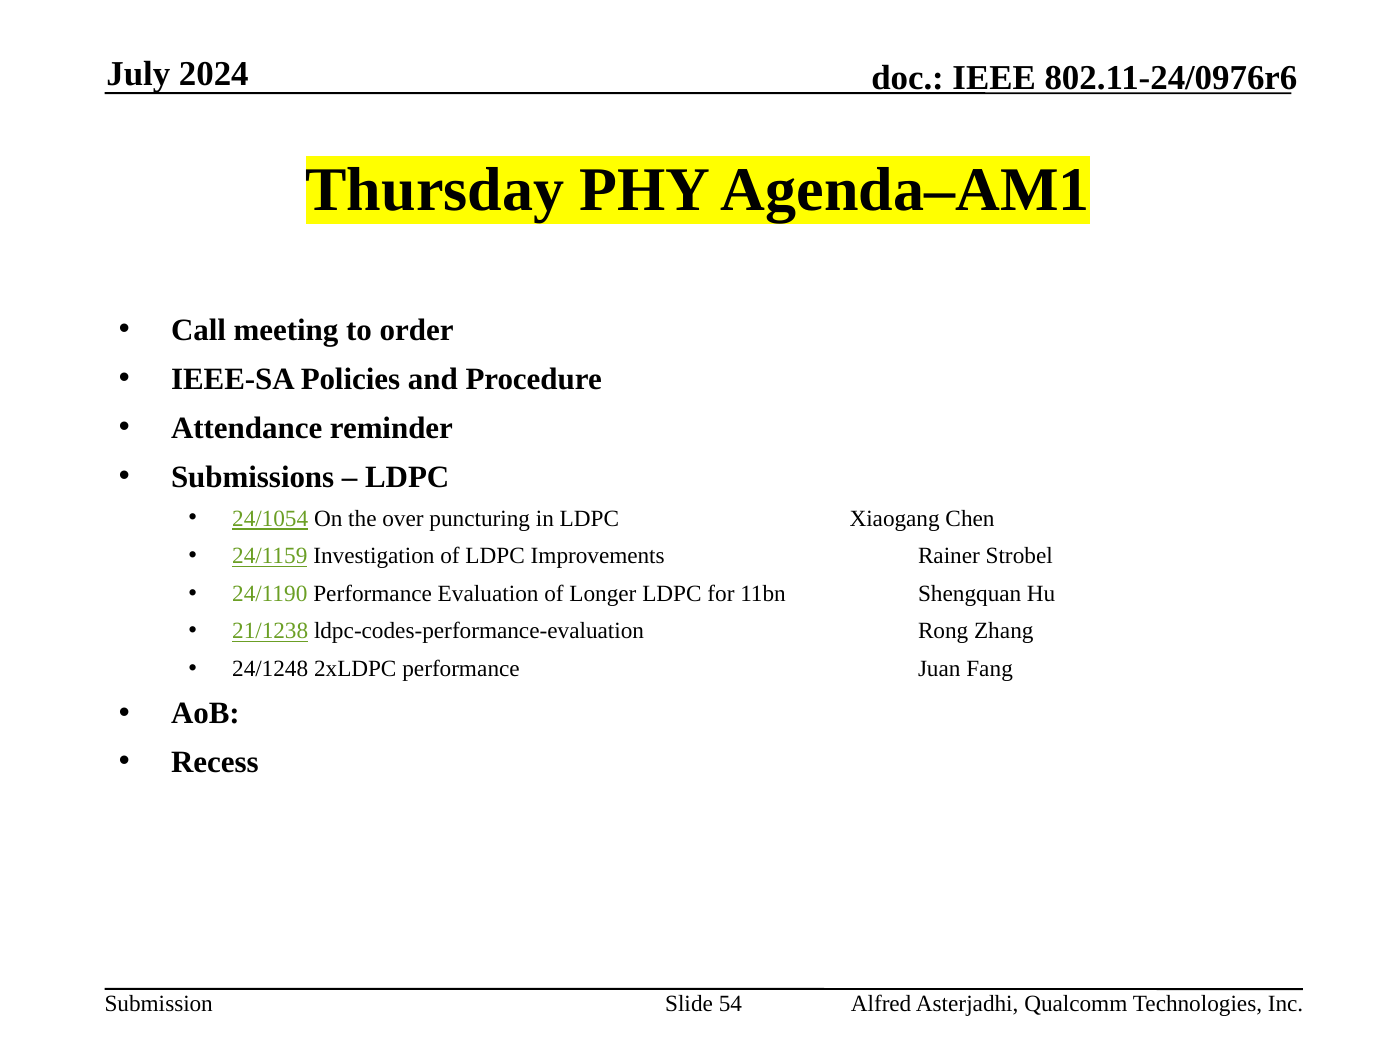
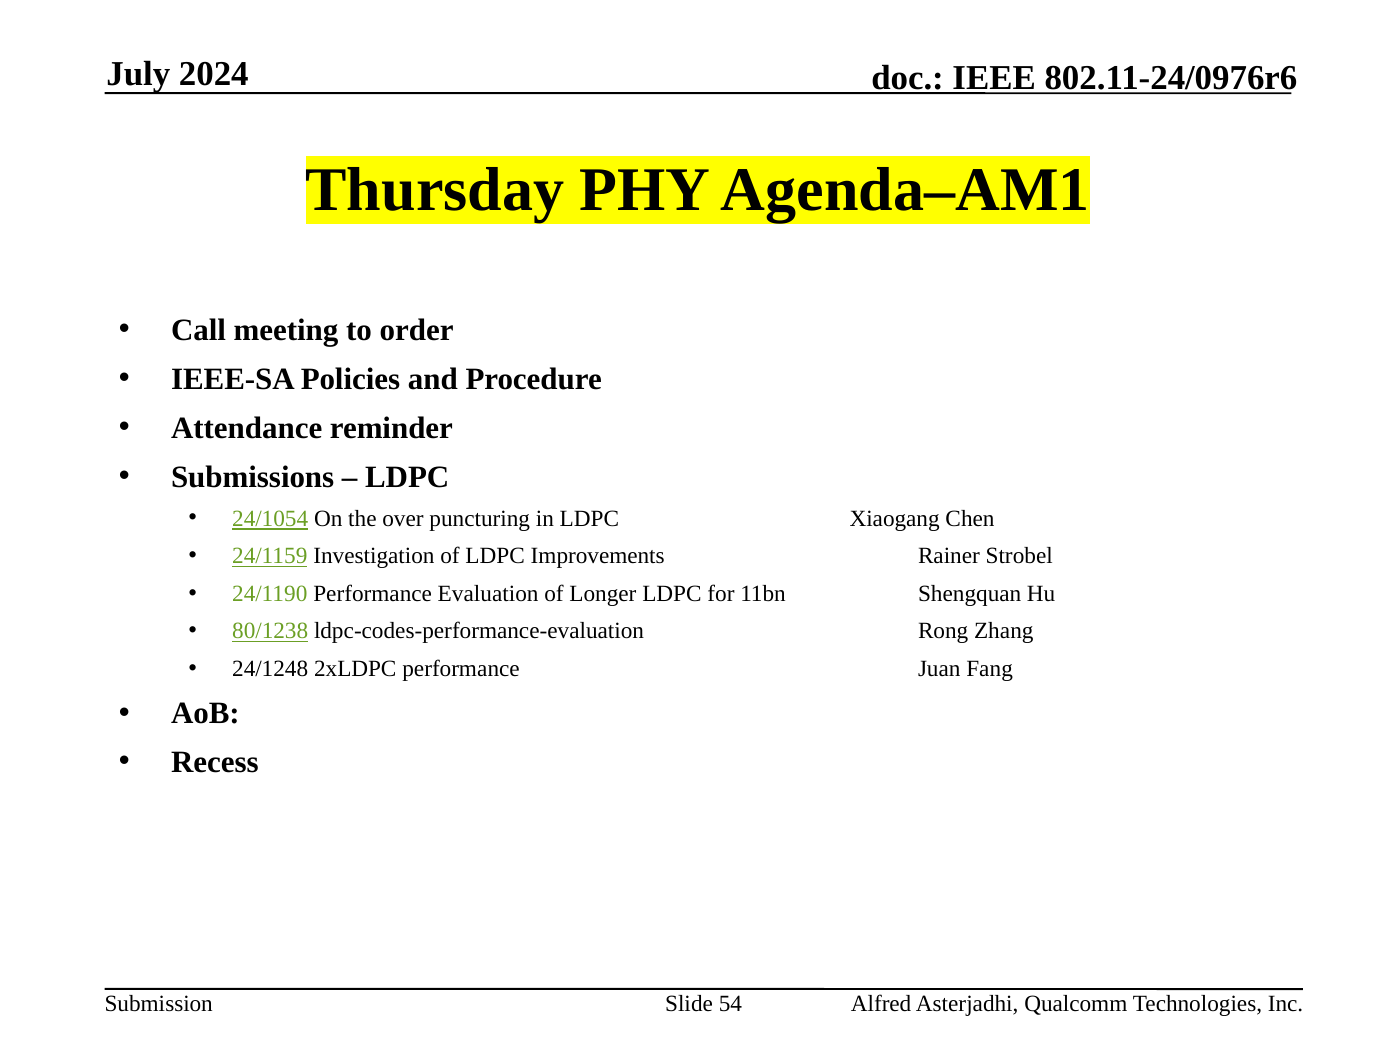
21/1238: 21/1238 -> 80/1238
